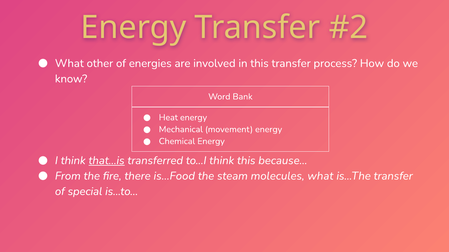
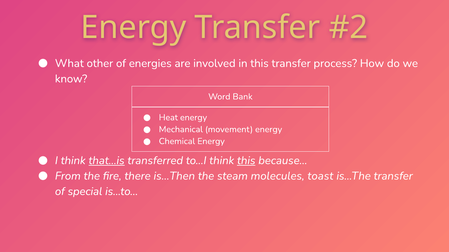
this at (246, 161) underline: none -> present
is...Food: is...Food -> is...Then
molecules what: what -> toast
